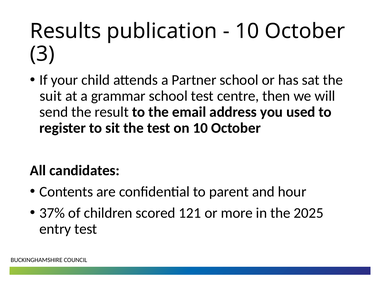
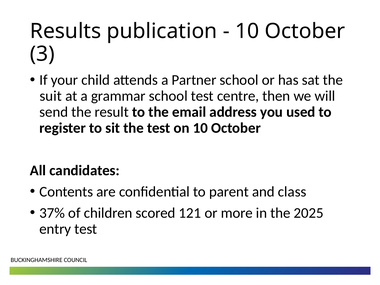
hour: hour -> class
